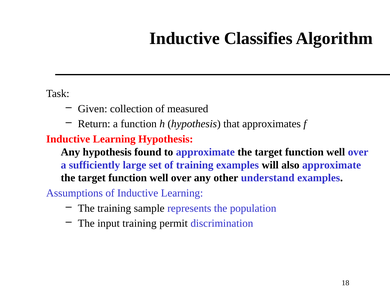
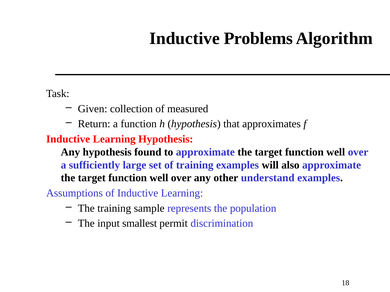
Classifies: Classifies -> Problems
input training: training -> smallest
